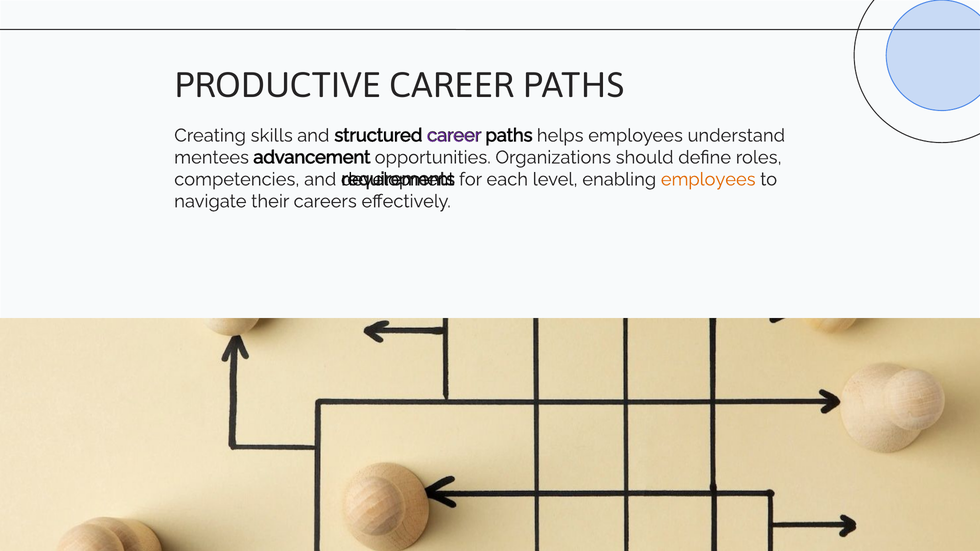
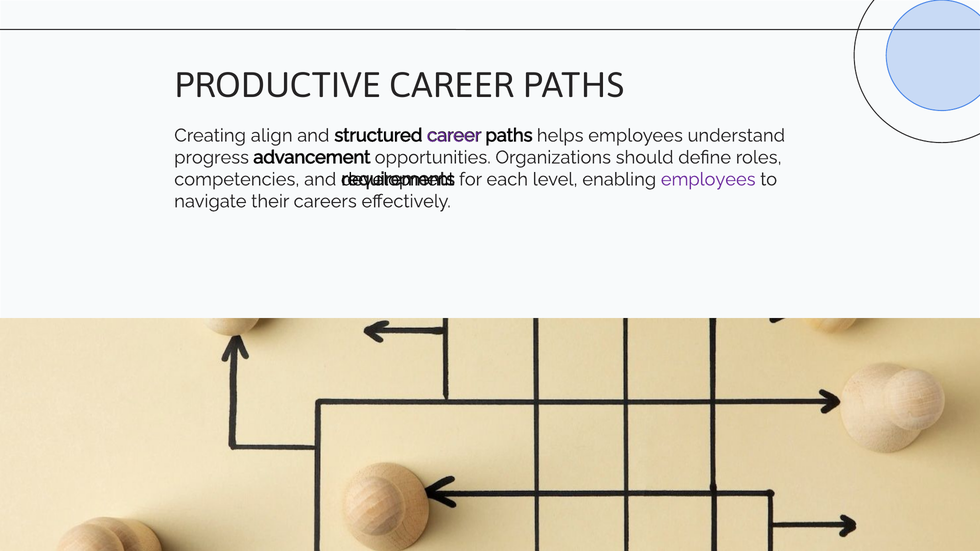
skills: skills -> align
mentees: mentees -> progress
employees at (708, 179) colour: orange -> purple
